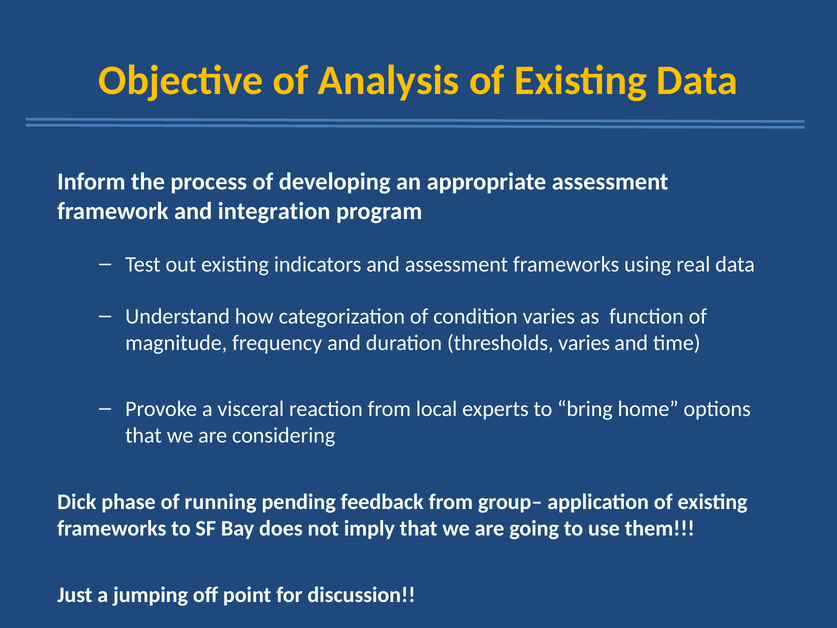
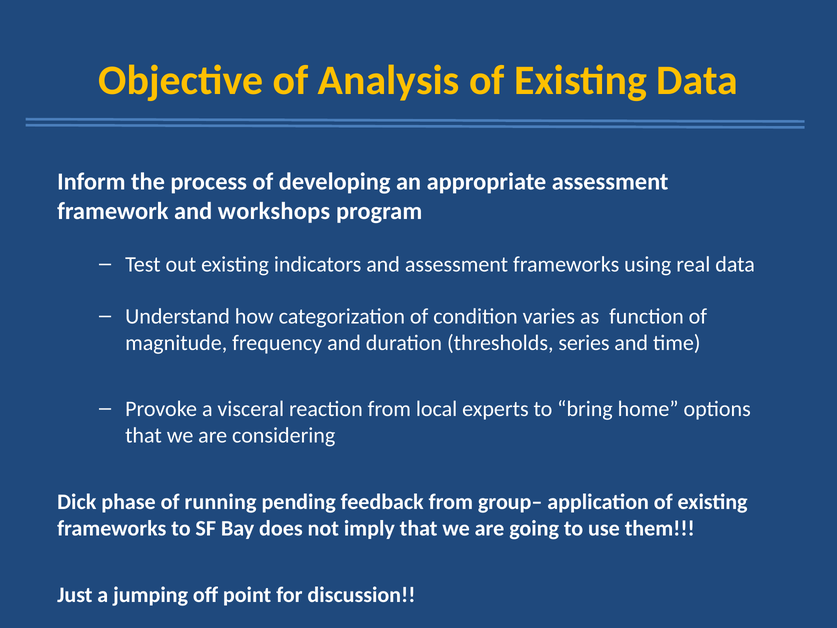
integration: integration -> workshops
thresholds varies: varies -> series
